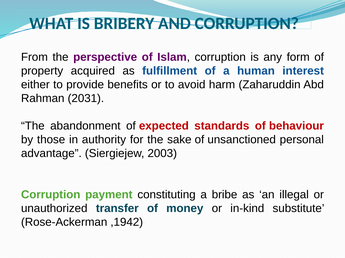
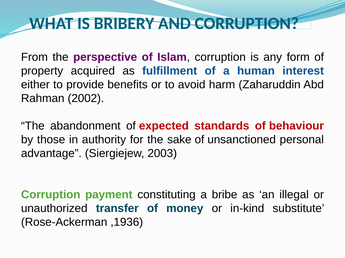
2031: 2031 -> 2002
,1942: ,1942 -> ,1936
